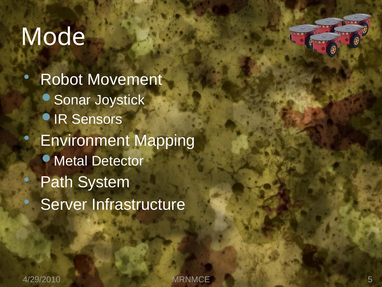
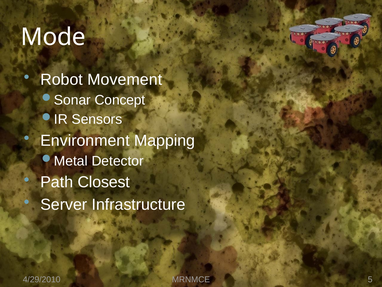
Joystick: Joystick -> Concept
System: System -> Closest
